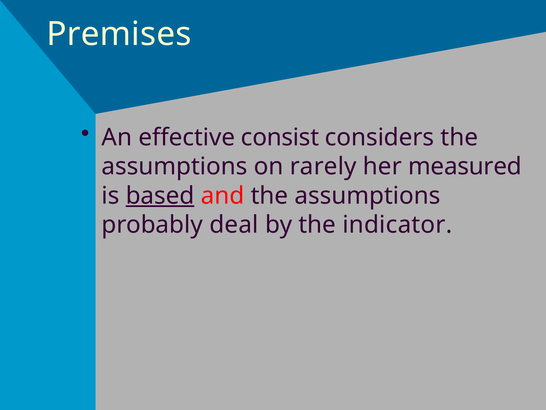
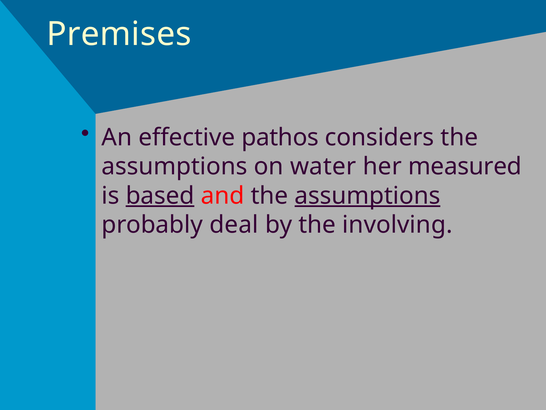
consist: consist -> pathos
rarely: rarely -> water
assumptions at (367, 196) underline: none -> present
indicator: indicator -> involving
